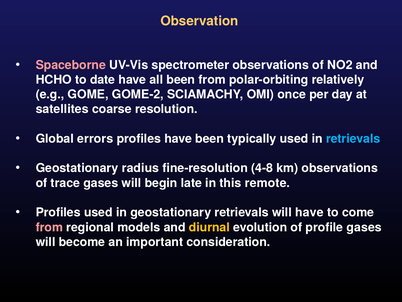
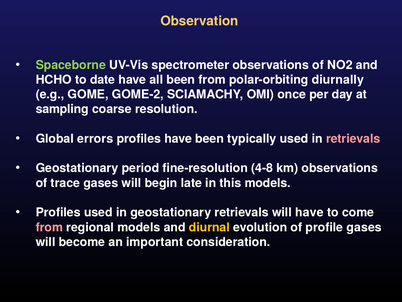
Spaceborne colour: pink -> light green
relatively: relatively -> diurnally
satellites: satellites -> sampling
retrievals at (353, 139) colour: light blue -> pink
radius: radius -> period
this remote: remote -> models
